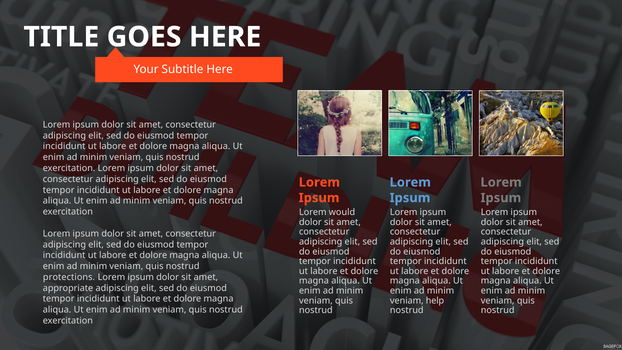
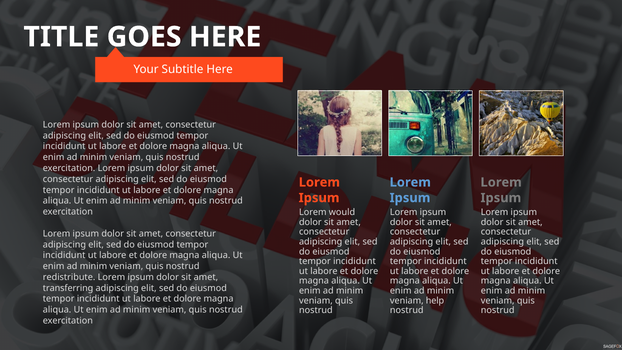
protections: protections -> redistribute
appropriate: appropriate -> transferring
